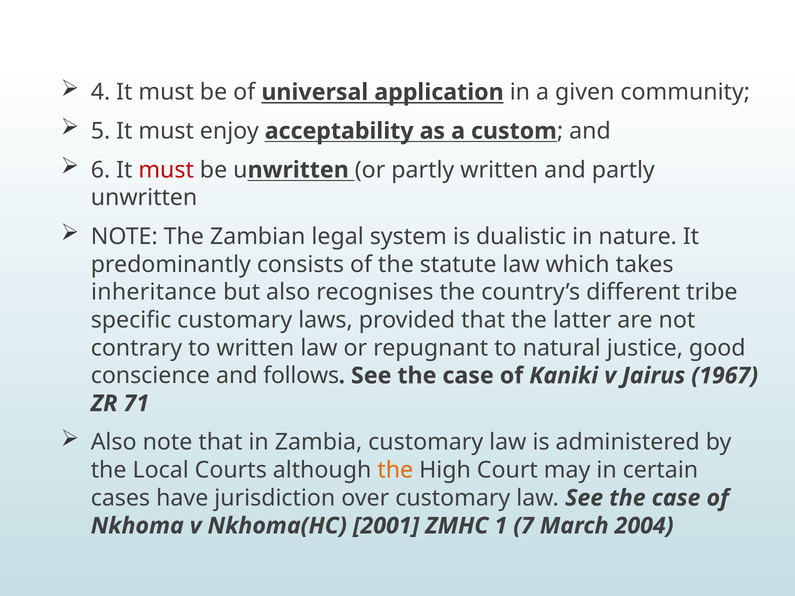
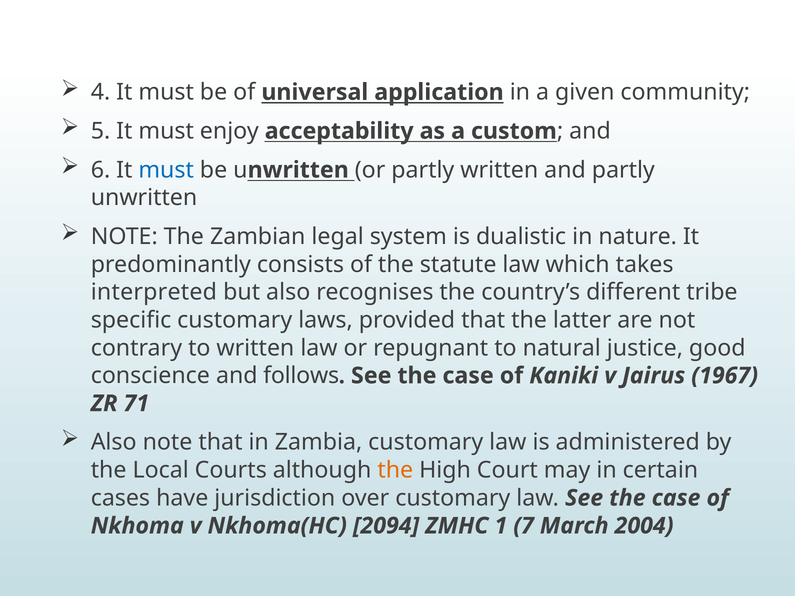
must at (166, 170) colour: red -> blue
inheritance: inheritance -> interpreted
2001: 2001 -> 2094
